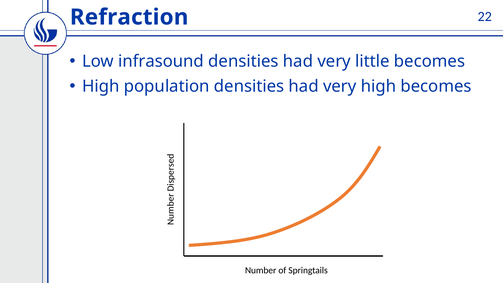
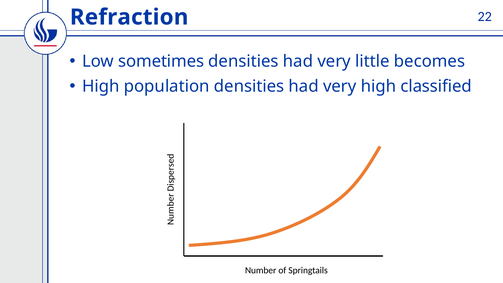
infrasound: infrasound -> sometimes
high becomes: becomes -> classified
